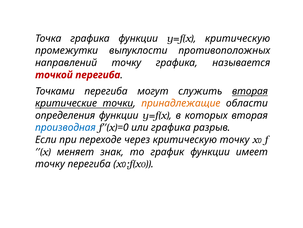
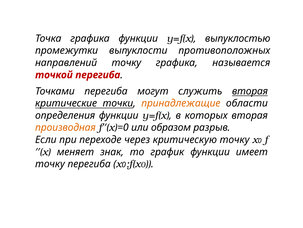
критическую at (238, 38): критическую -> выпуклостью
производная colour: blue -> orange
или графика: графика -> образом
